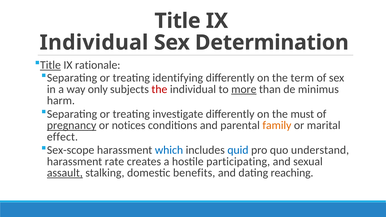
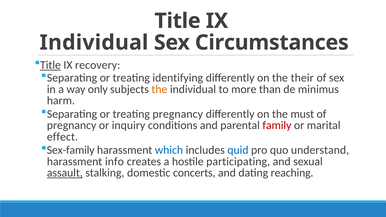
Determination: Determination -> Circumstances
rationale: rationale -> recovery
term: term -> their
the at (159, 89) colour: red -> orange
more underline: present -> none
treating investigate: investigate -> pregnancy
pregnancy at (72, 125) underline: present -> none
notices: notices -> inquiry
family colour: orange -> red
Sex-scope: Sex-scope -> Sex-family
rate: rate -> info
benefits: benefits -> concerts
